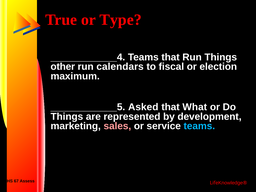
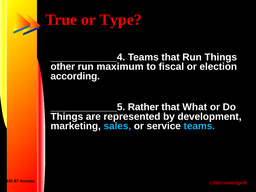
calendars: calendars -> maximum
maximum: maximum -> according
Asked: Asked -> Rather
sales colour: pink -> light blue
